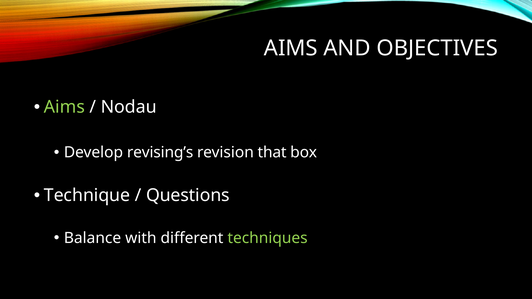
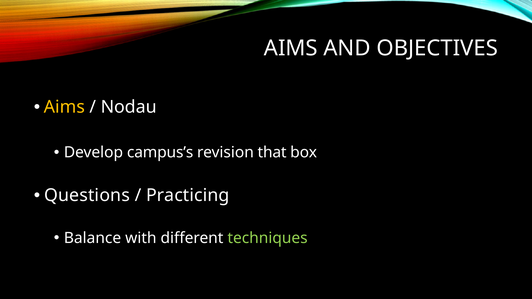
Aims at (64, 107) colour: light green -> yellow
revising’s: revising’s -> campus’s
Technique: Technique -> Questions
Questions: Questions -> Practicing
